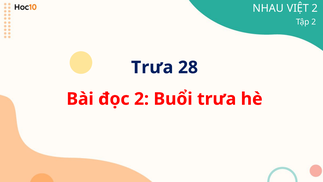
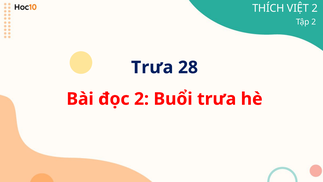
NHAU: NHAU -> THÍCH
